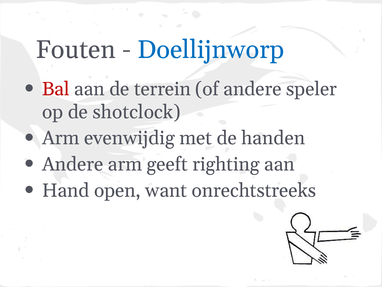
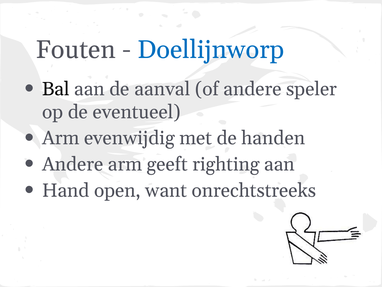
Bal colour: red -> black
terrein: terrein -> aanval
shotclock: shotclock -> eventueel
